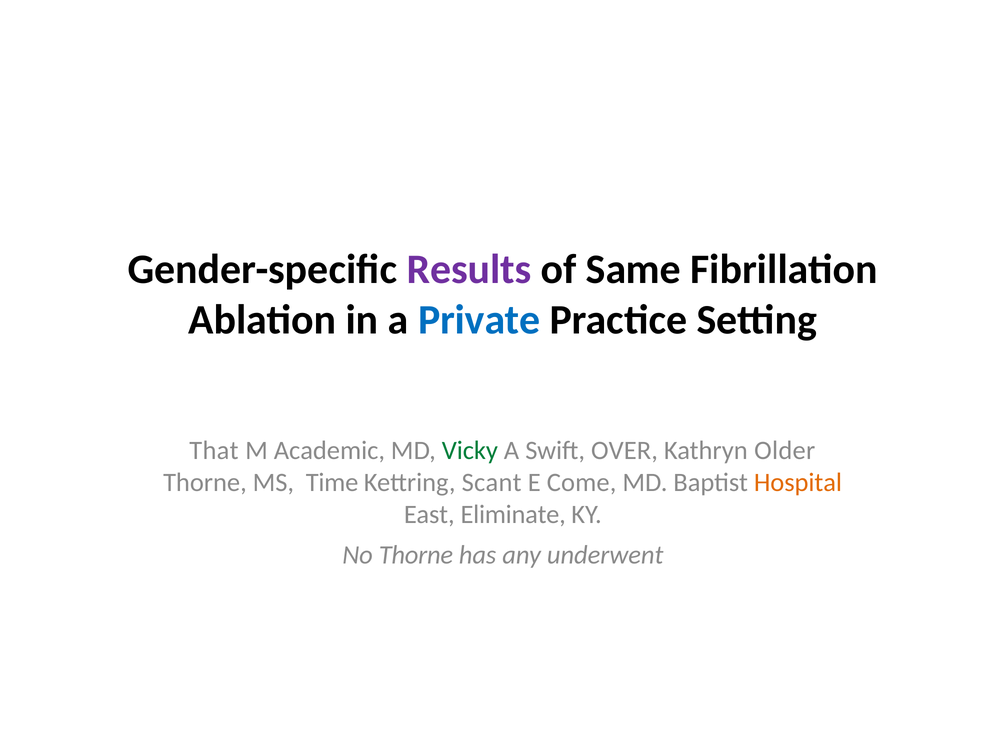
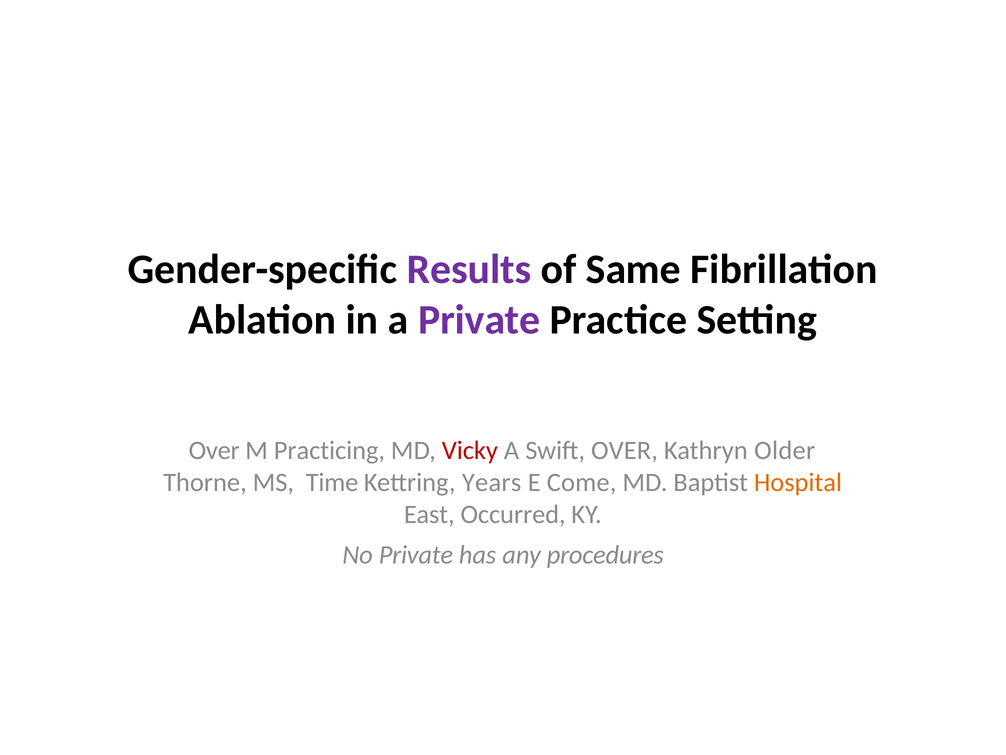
Private at (479, 320) colour: blue -> purple
That at (214, 450): That -> Over
Academic: Academic -> Practicing
Vicky colour: green -> red
Scant: Scant -> Years
Eliminate: Eliminate -> Occurred
No Thorne: Thorne -> Private
underwent: underwent -> procedures
